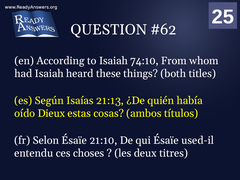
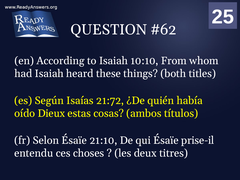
74:10: 74:10 -> 10:10
21:13: 21:13 -> 21:72
used-il: used-il -> prise-il
